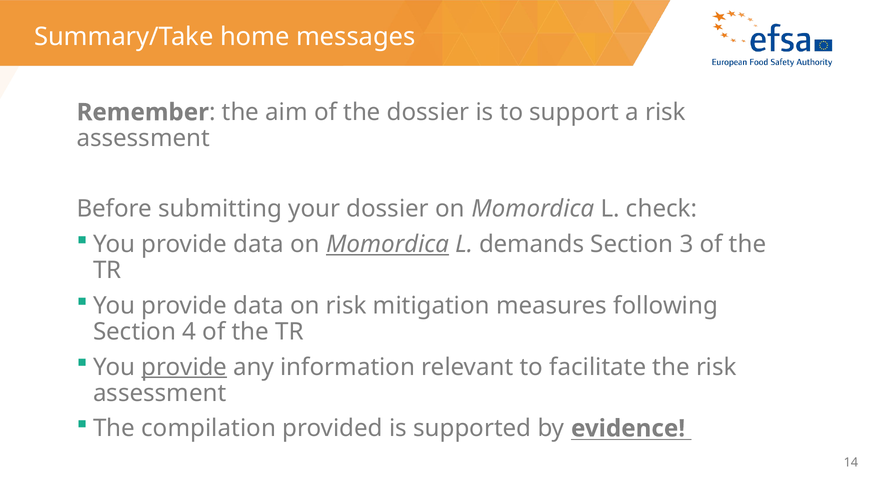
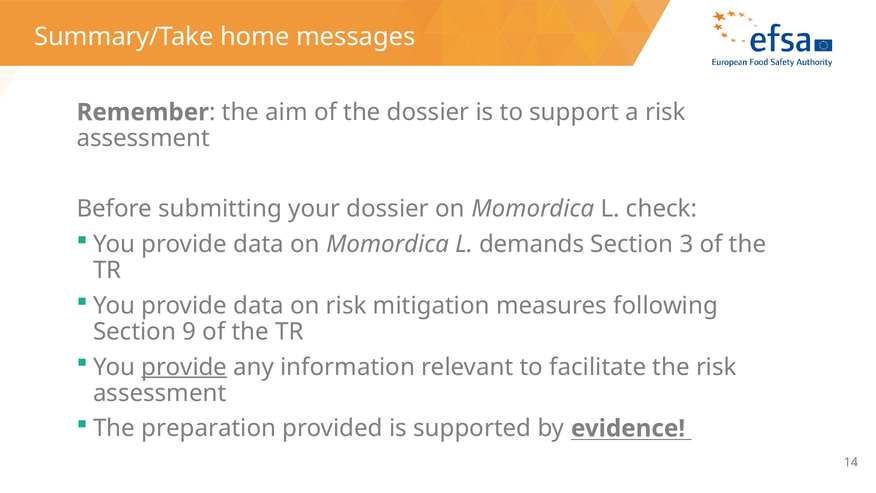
Momordica at (388, 244) underline: present -> none
4: 4 -> 9
compilation: compilation -> preparation
